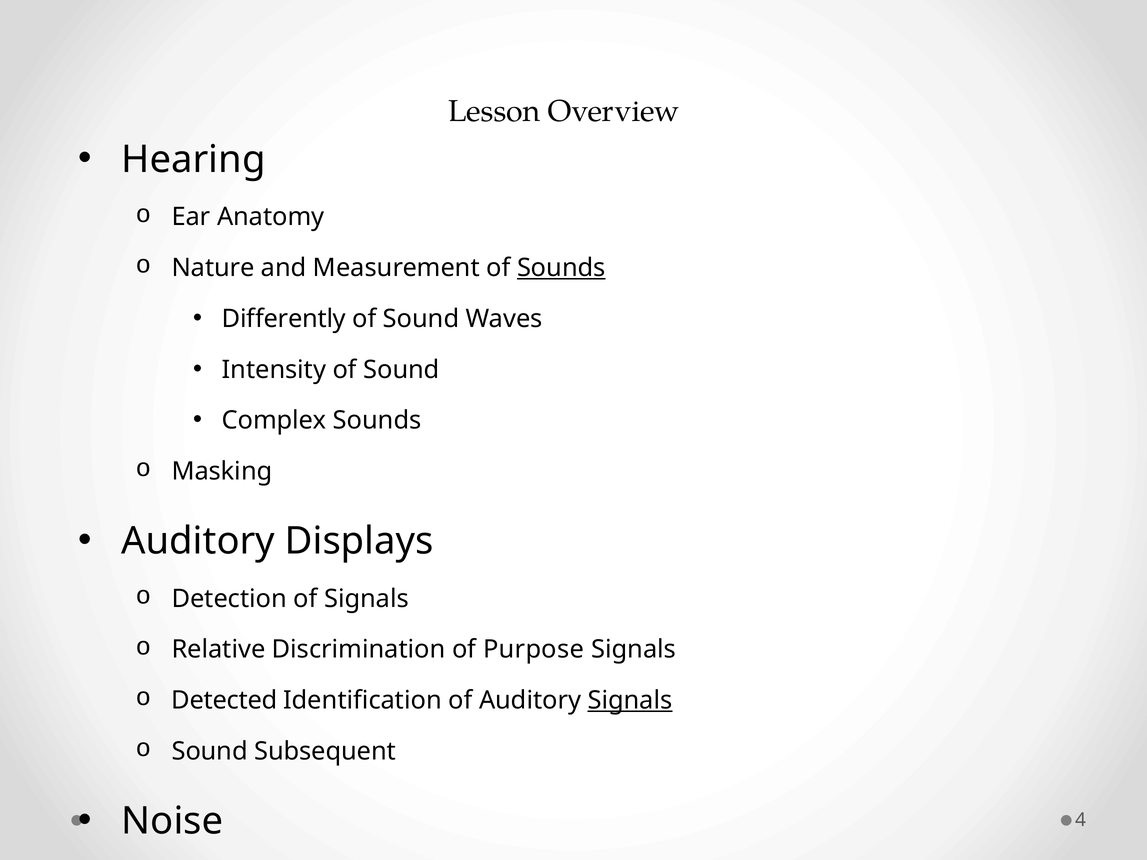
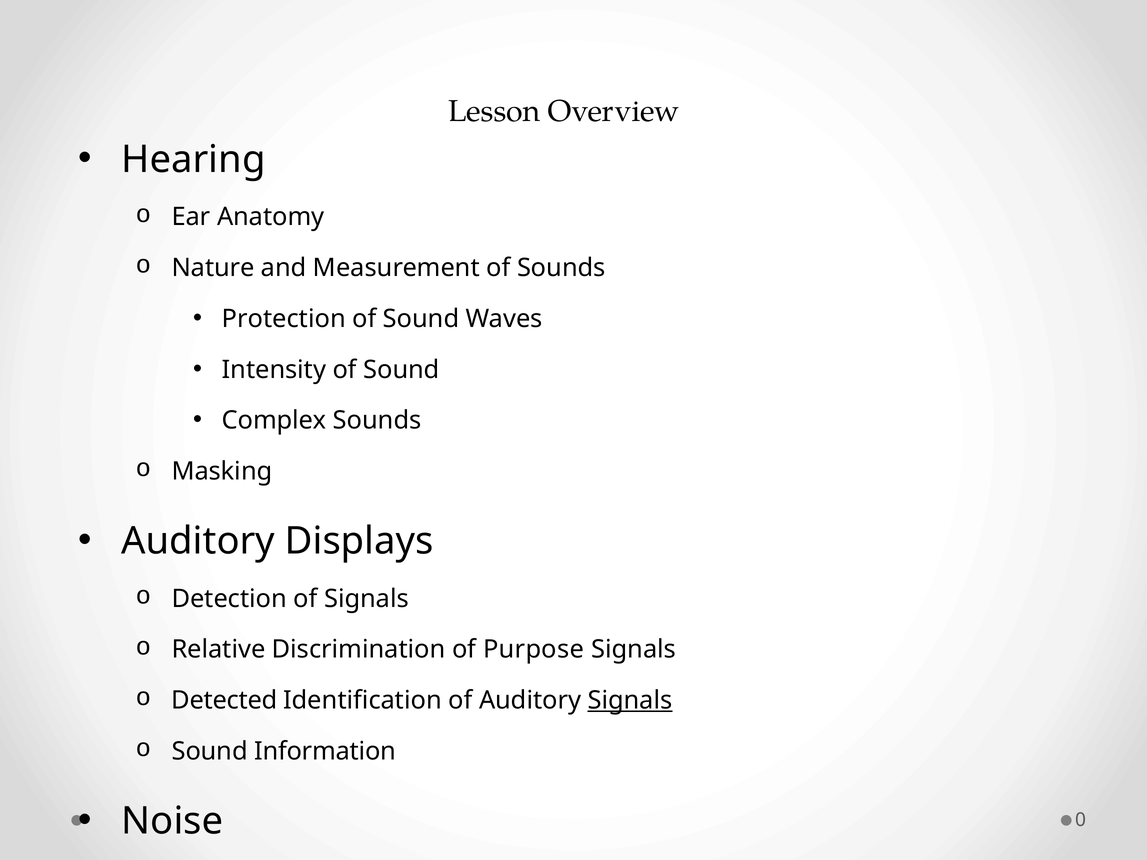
Sounds at (561, 268) underline: present -> none
Differently: Differently -> Protection
Subsequent: Subsequent -> Information
4: 4 -> 0
